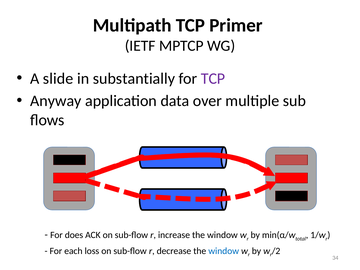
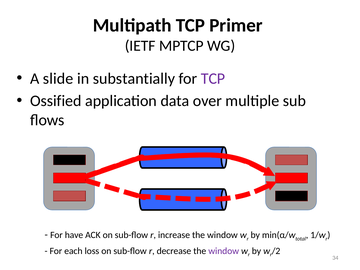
Anyway: Anyway -> Ossified
does: does -> have
window at (224, 251) colour: blue -> purple
